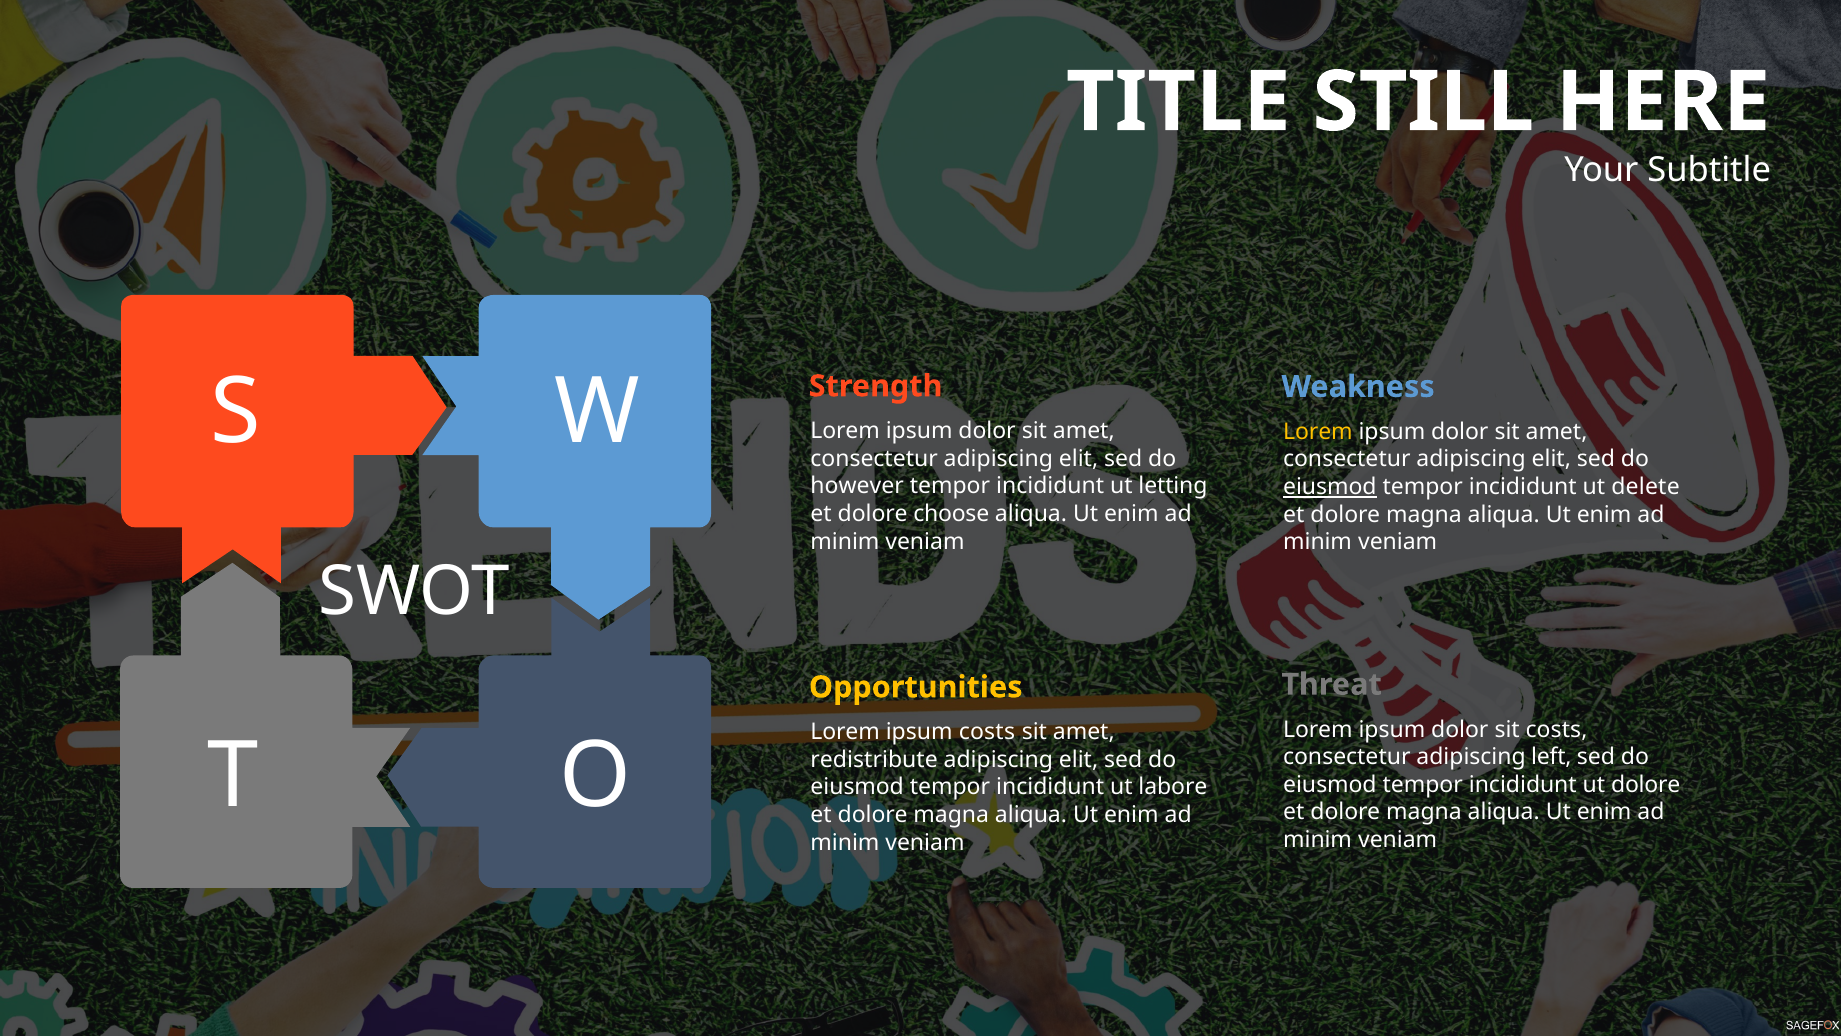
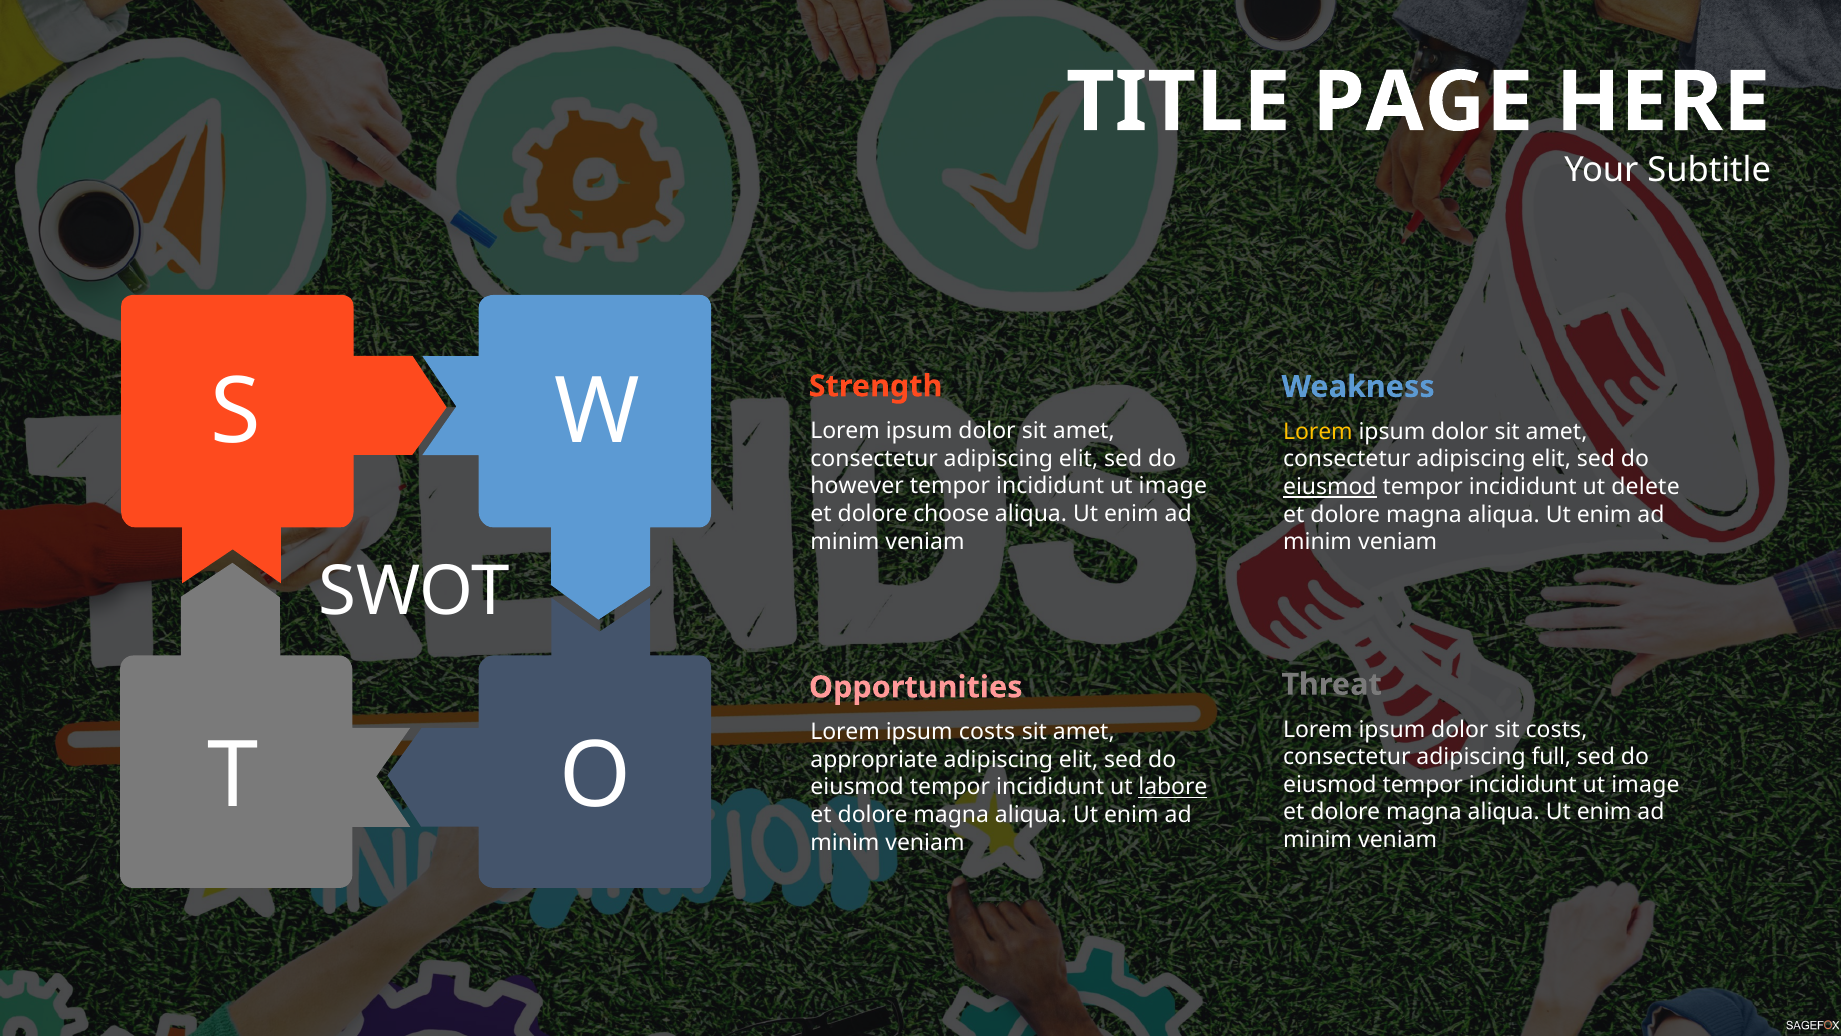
STILL: STILL -> PAGE
letting at (1173, 486): letting -> image
Opportunities colour: yellow -> pink
left: left -> full
redistribute: redistribute -> appropriate
dolore at (1646, 784): dolore -> image
labore underline: none -> present
